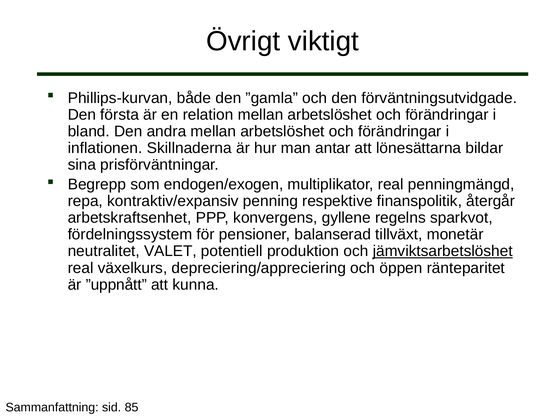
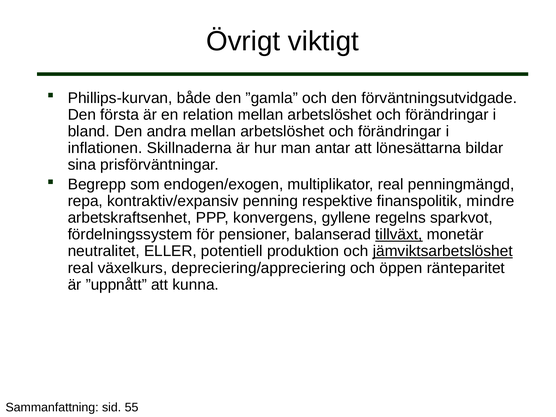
återgår: återgår -> mindre
tillväxt underline: none -> present
VALET: VALET -> ELLER
85: 85 -> 55
